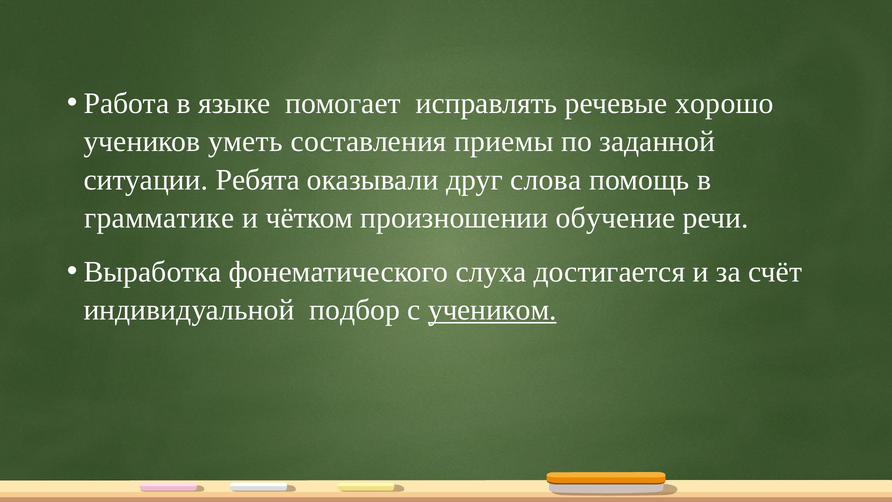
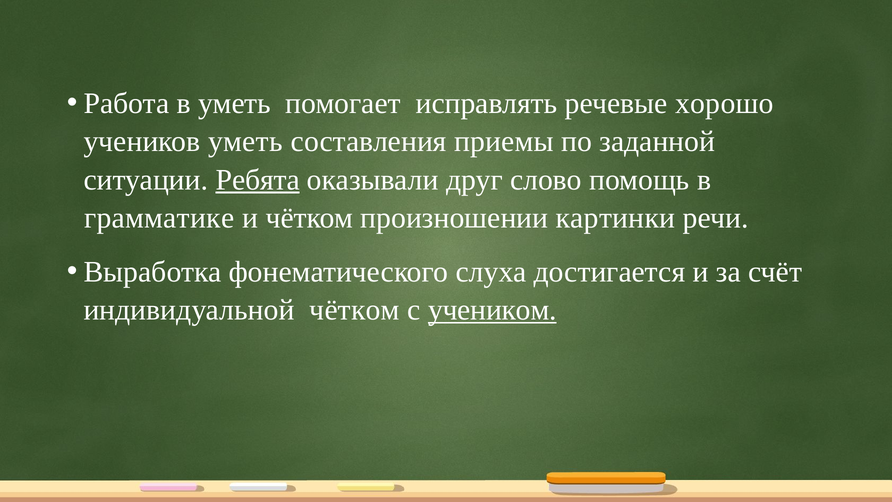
в языке: языке -> уметь
Ребята underline: none -> present
слова: слова -> слово
обучение: обучение -> картинки
индивидуальной подбор: подбор -> чётком
